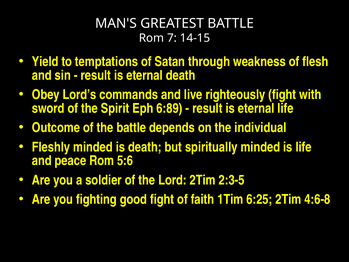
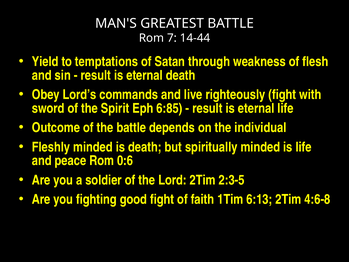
14-15: 14-15 -> 14-44
6:89: 6:89 -> 6:85
5:6: 5:6 -> 0:6
6:25: 6:25 -> 6:13
